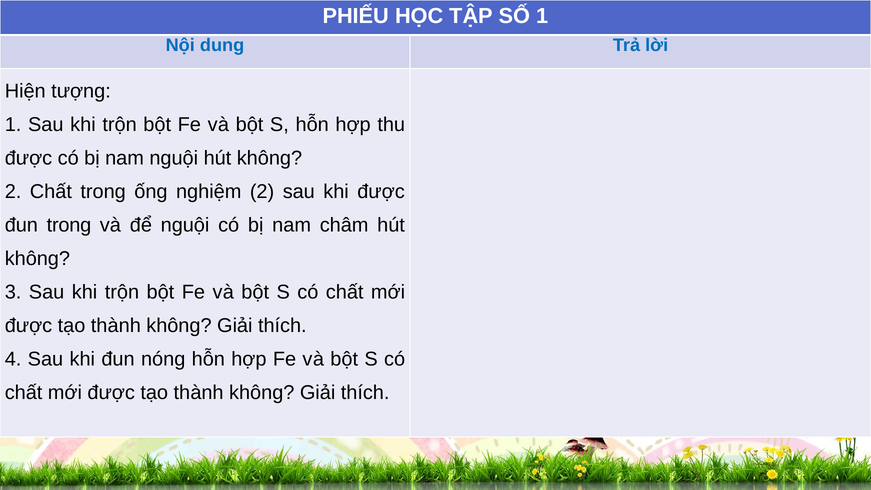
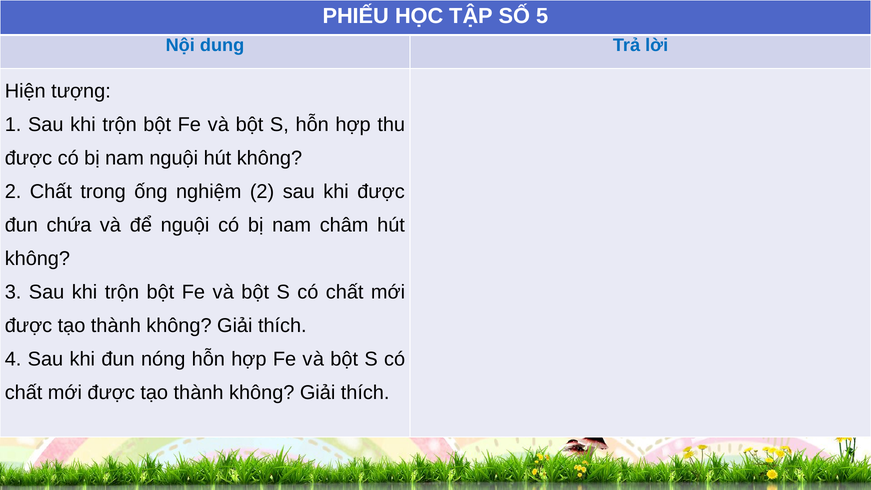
SỐ 1: 1 -> 5
đun trong: trong -> chứa
